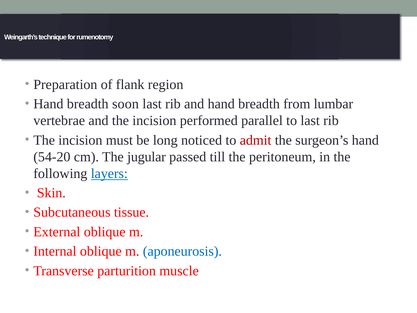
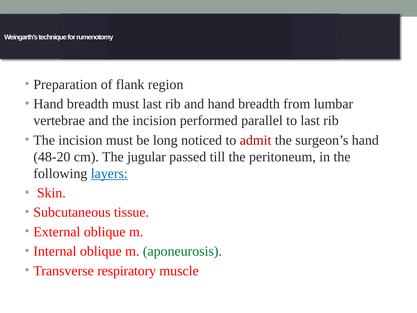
breadth soon: soon -> must
54-20: 54-20 -> 48-20
aponeurosis colour: blue -> green
parturition: parturition -> respiratory
